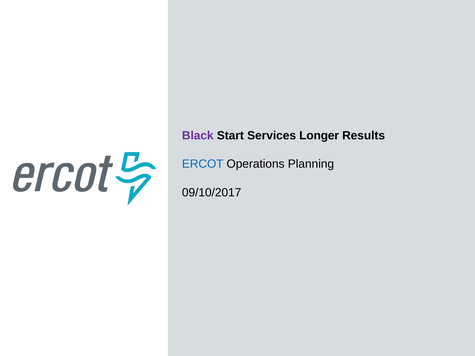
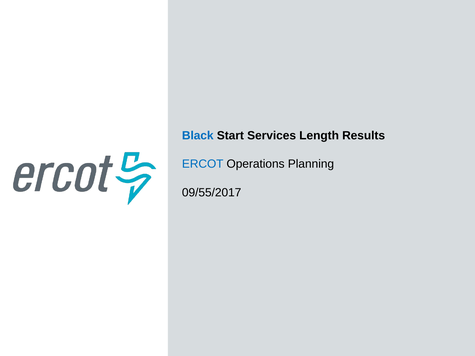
Black colour: purple -> blue
Longer: Longer -> Length
09/10/2017: 09/10/2017 -> 09/55/2017
